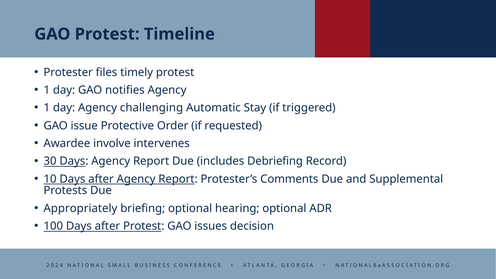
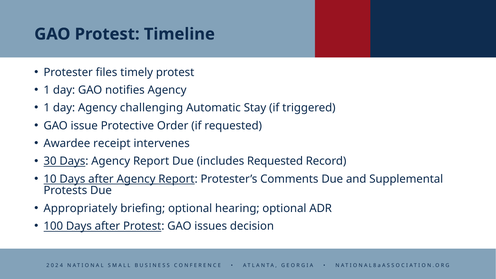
involve: involve -> receipt
includes Debriefing: Debriefing -> Requested
